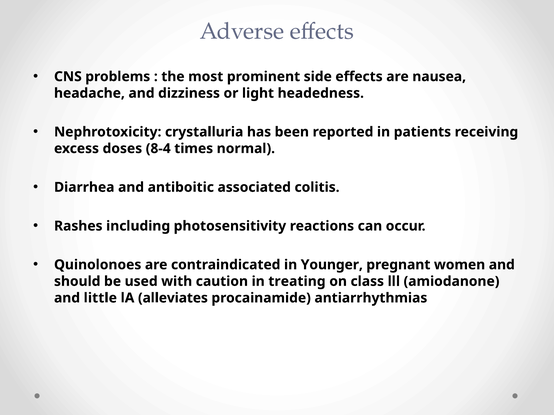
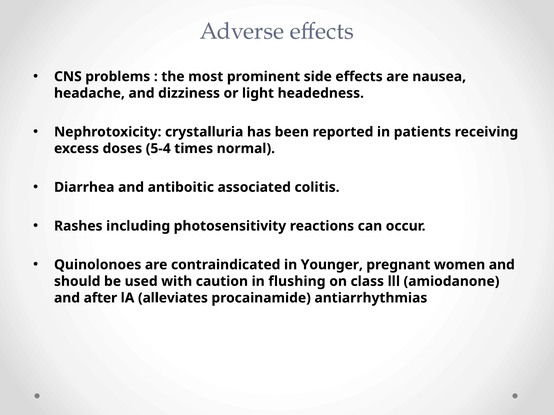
8-4: 8-4 -> 5-4
treating: treating -> flushing
little: little -> after
